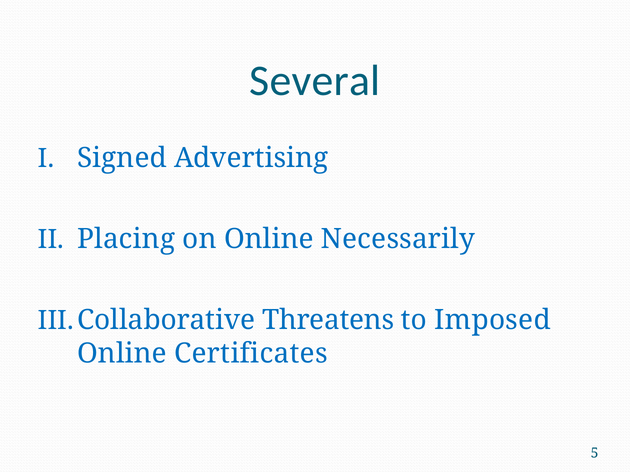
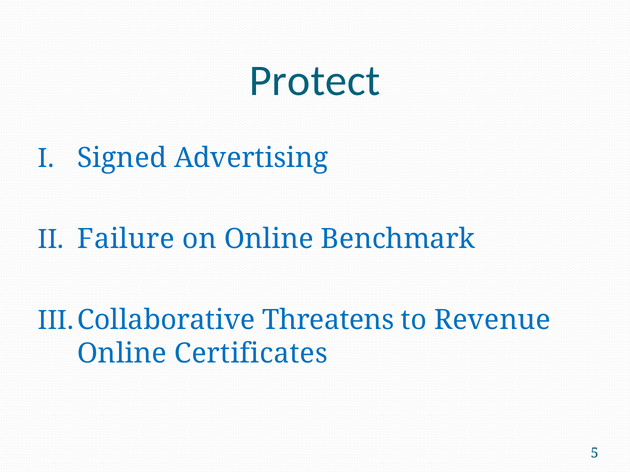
Several: Several -> Protect
Placing: Placing -> Failure
Necessarily: Necessarily -> Benchmark
Imposed: Imposed -> Revenue
